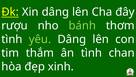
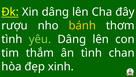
bánh colour: light green -> yellow
